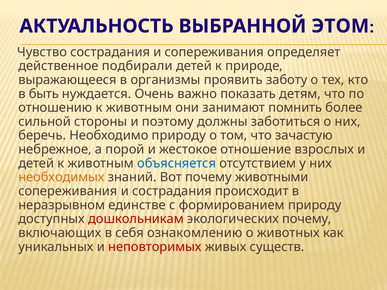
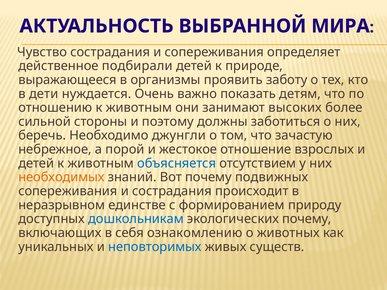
ЭТОМ: ЭТОМ -> МИРА
быть: быть -> дети
помнить: помнить -> высоких
Необходимо природу: природу -> джунгли
животными: животными -> подвижных
дошкольникам colour: red -> blue
неповторимых colour: red -> blue
